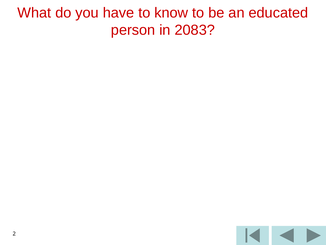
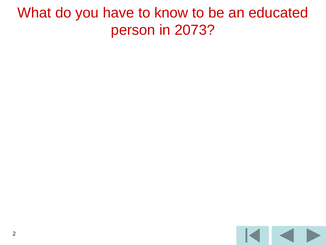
2083: 2083 -> 2073
